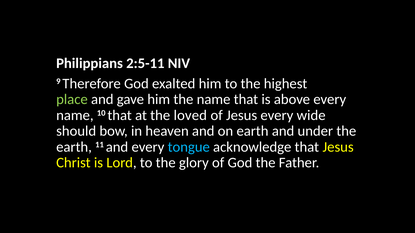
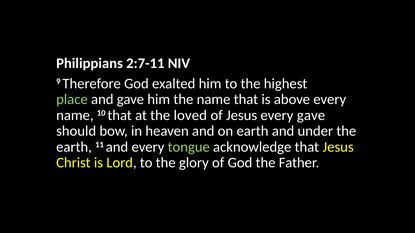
2:5-11: 2:5-11 -> 2:7-11
every wide: wide -> gave
tongue colour: light blue -> light green
